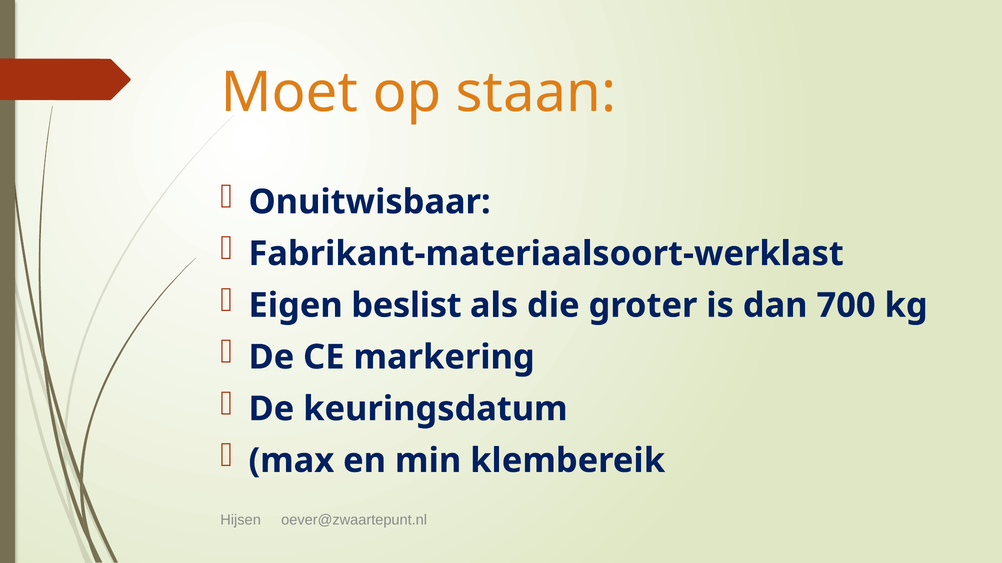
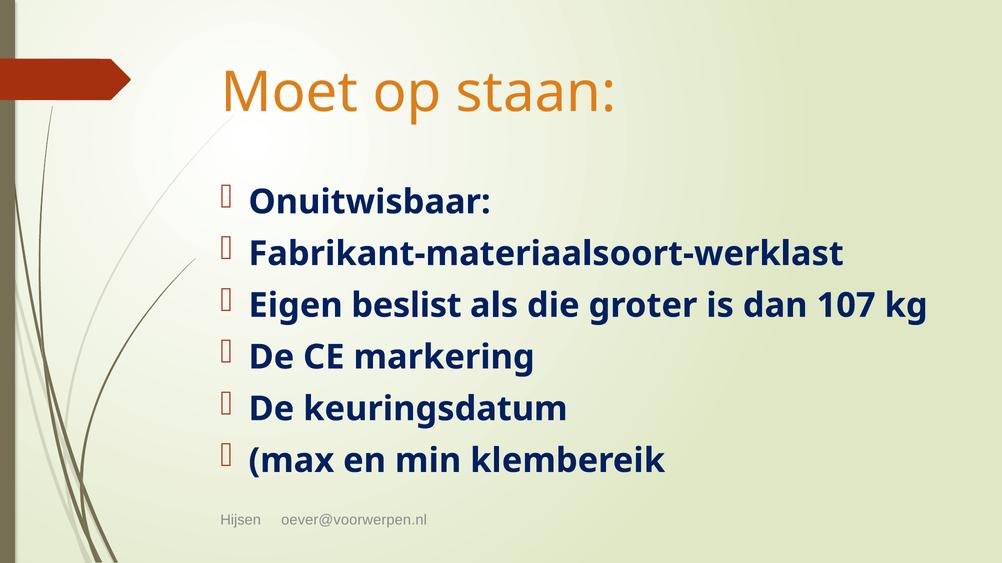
700: 700 -> 107
oever@zwaartepunt.nl: oever@zwaartepunt.nl -> oever@voorwerpen.nl
